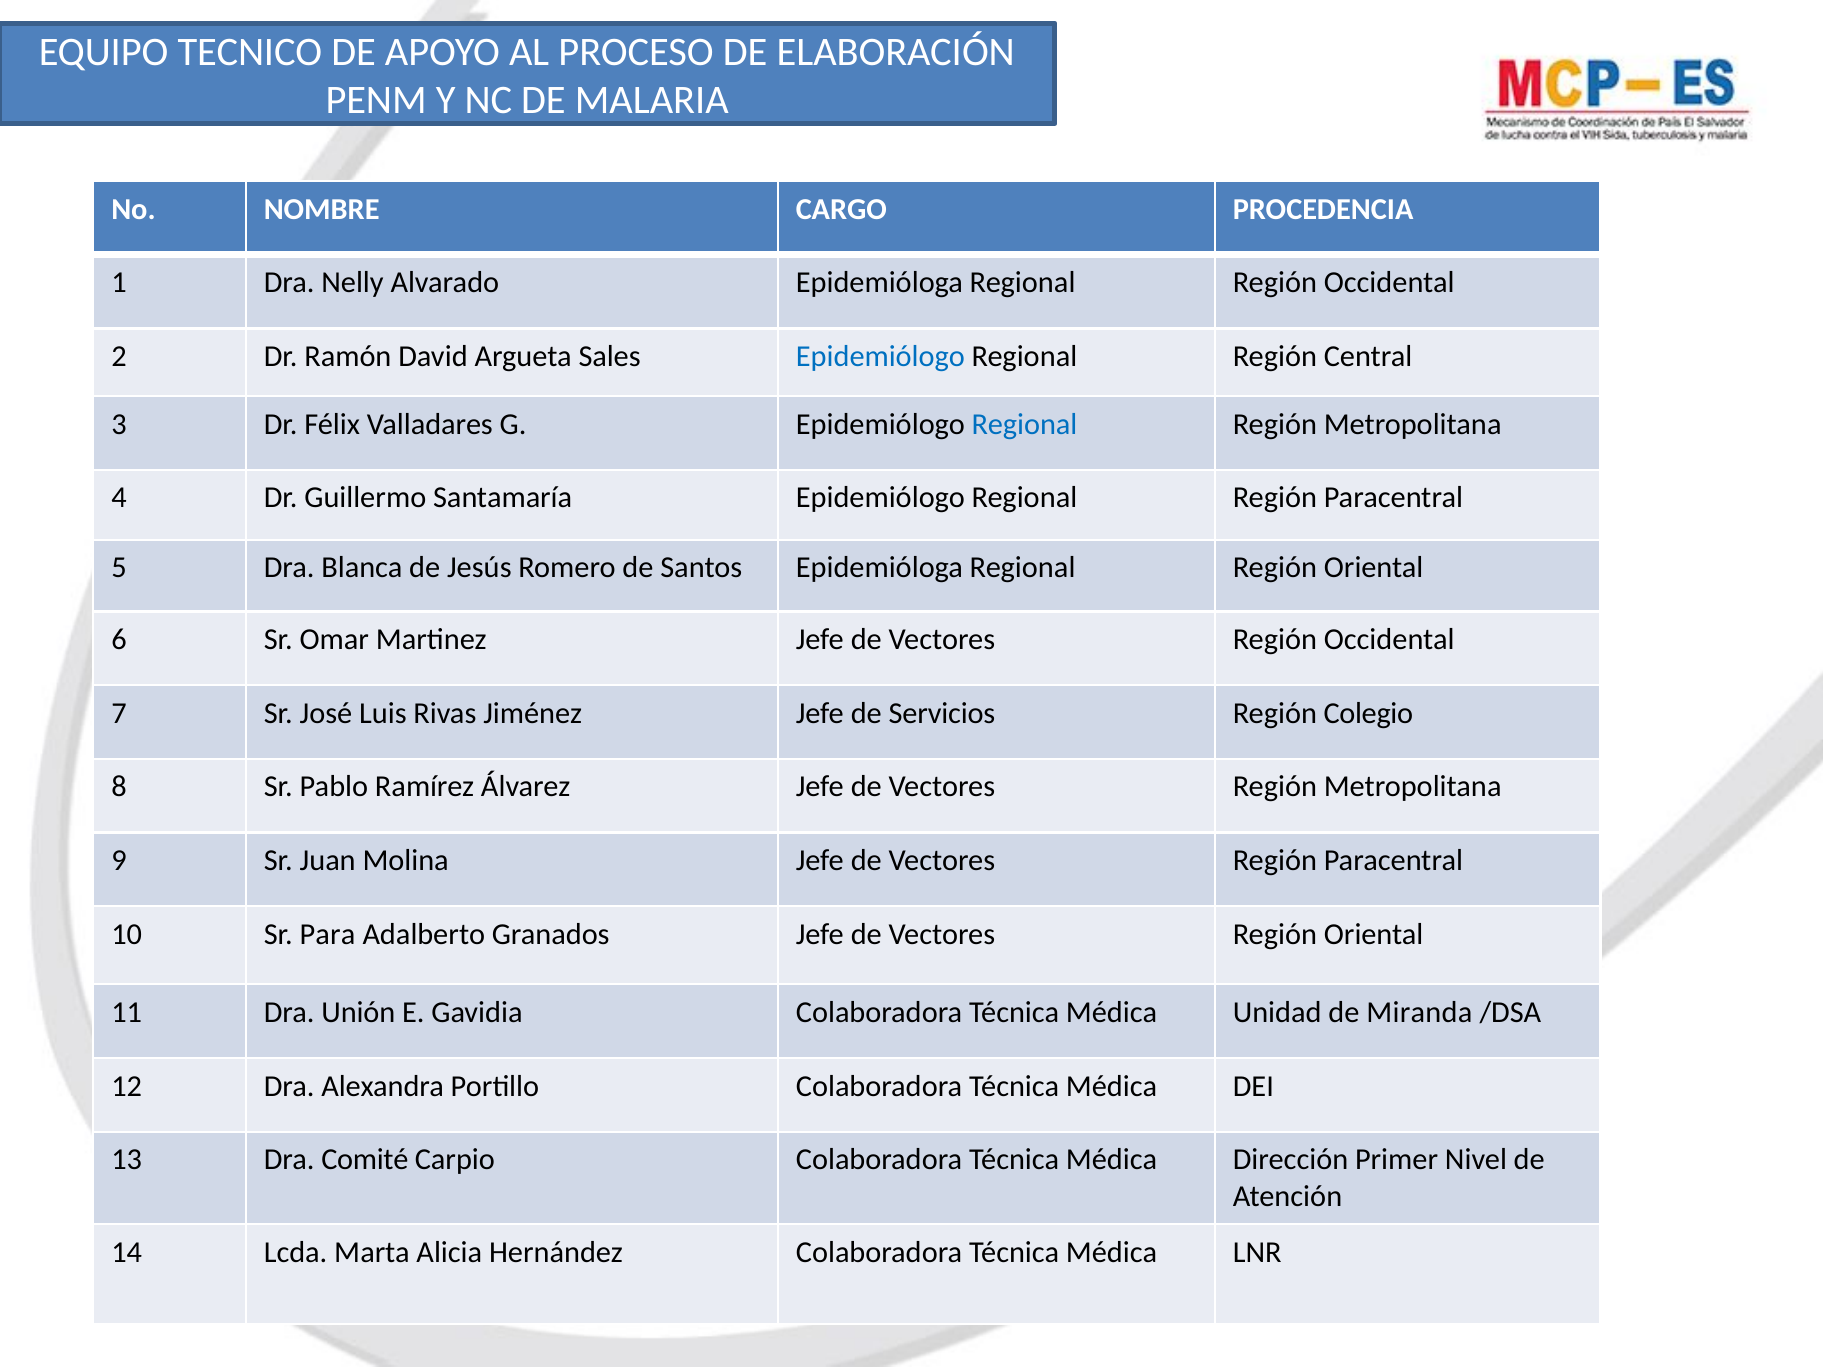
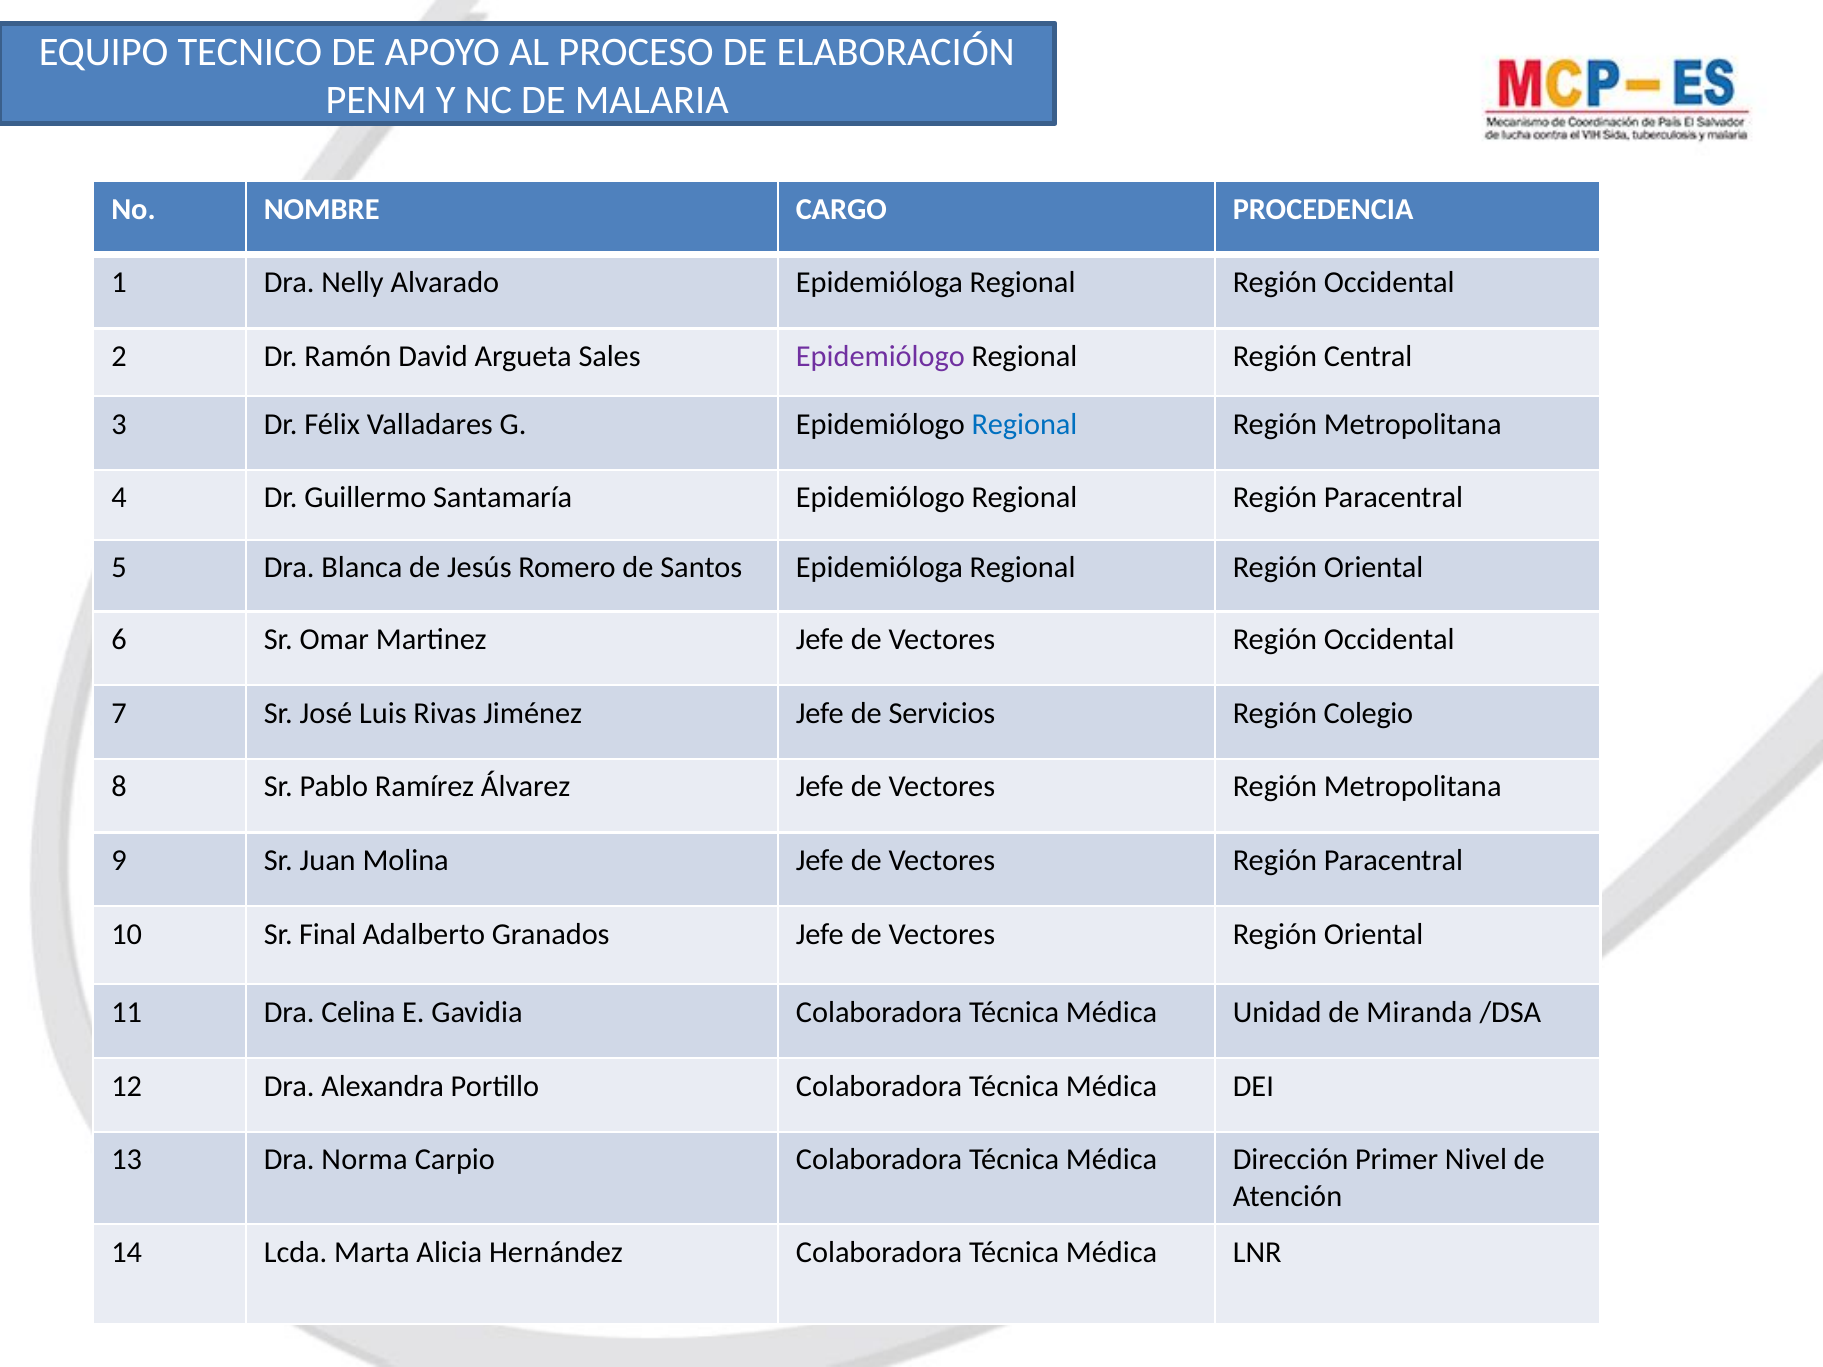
Epidemiólogo at (880, 357) colour: blue -> purple
Para: Para -> Final
Unión: Unión -> Celina
Comité: Comité -> Norma
